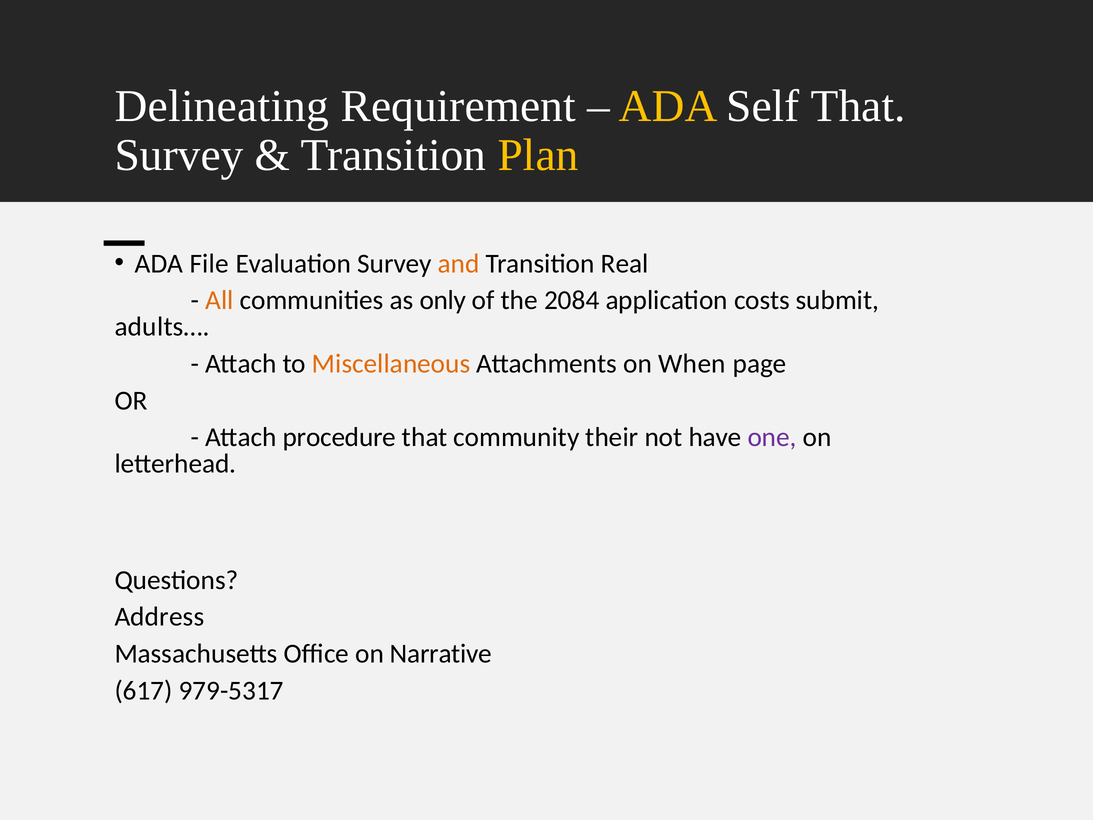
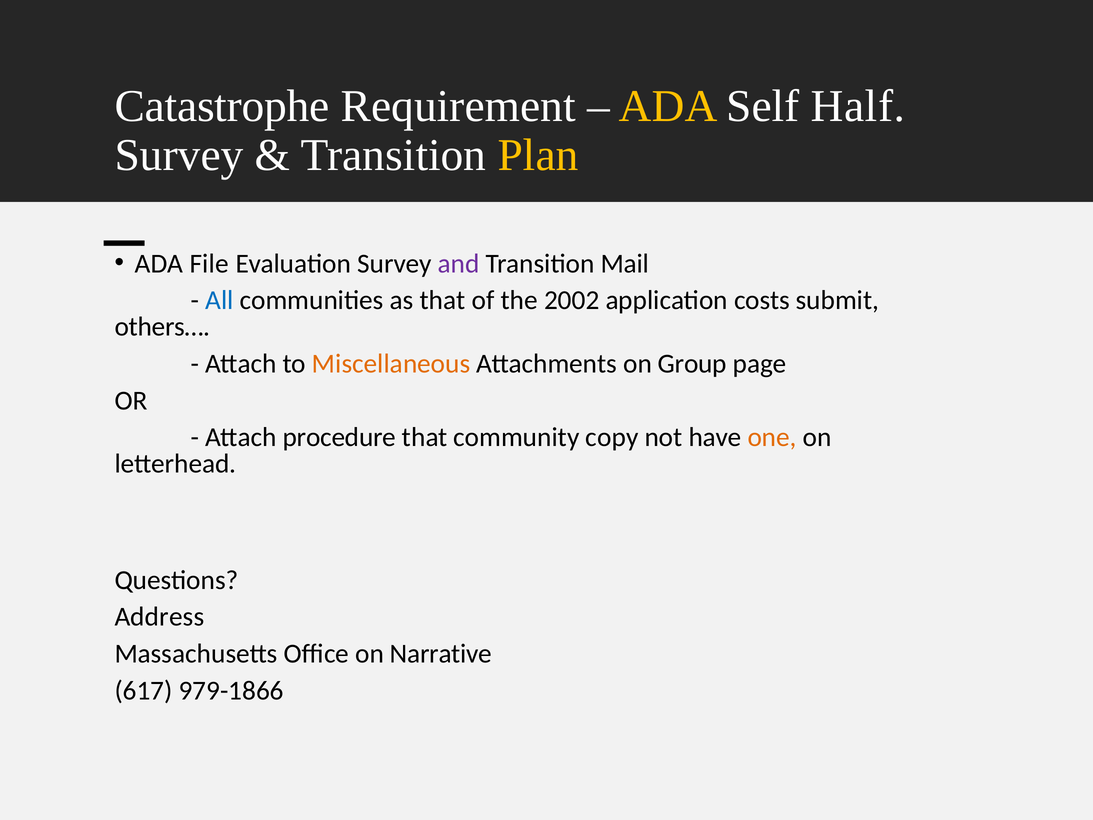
Delineating: Delineating -> Catastrophe
Self That: That -> Half
and colour: orange -> purple
Real: Real -> Mail
All colour: orange -> blue
as only: only -> that
2084: 2084 -> 2002
adults…: adults… -> others…
When: When -> Group
their: their -> copy
one colour: purple -> orange
979-5317: 979-5317 -> 979-1866
